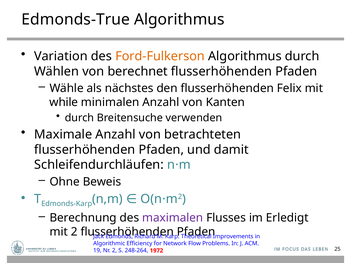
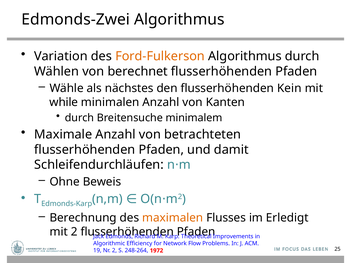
Edmonds-True: Edmonds-True -> Edmonds-Zwei
Felix: Felix -> Kein
verwenden: verwenden -> minimalem
maximalen colour: purple -> orange
